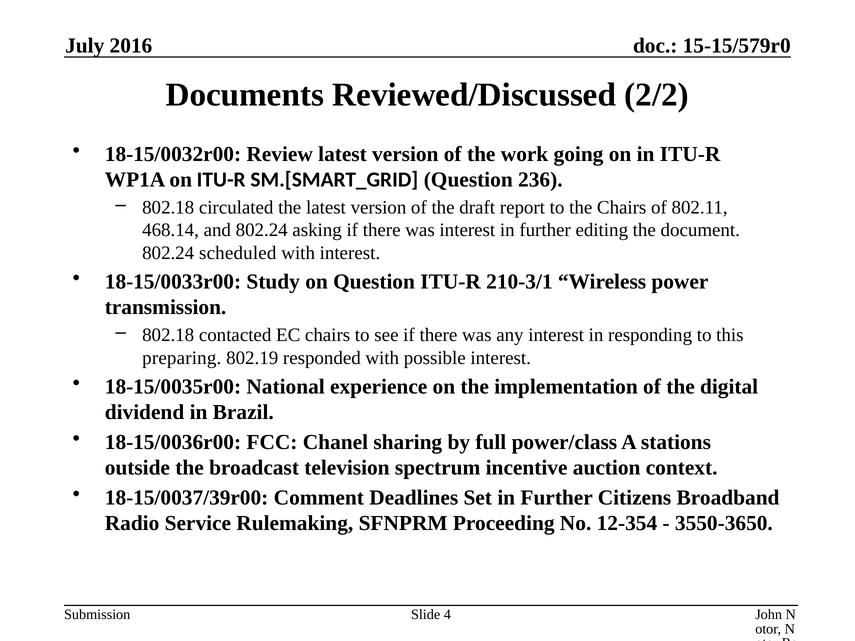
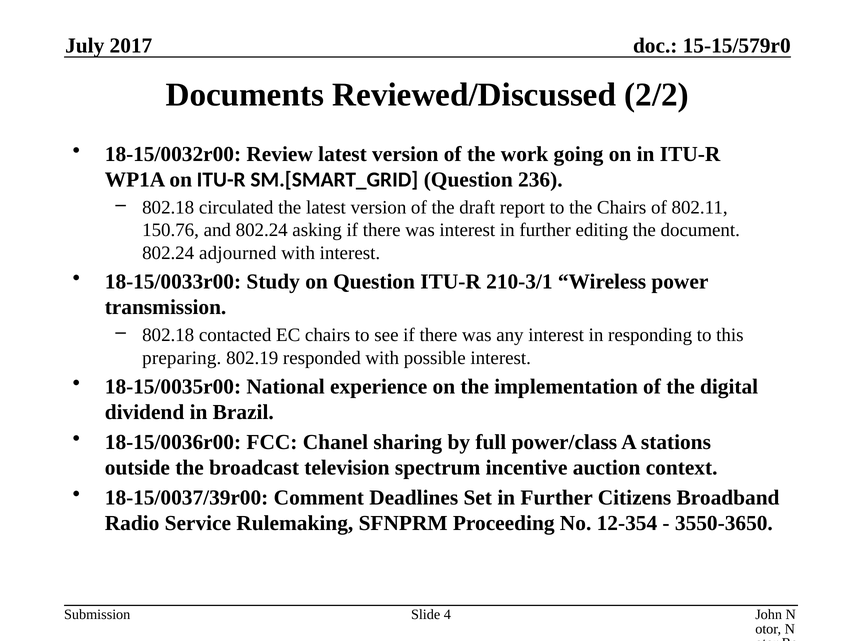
2016: 2016 -> 2017
468.14: 468.14 -> 150.76
scheduled: scheduled -> adjourned
